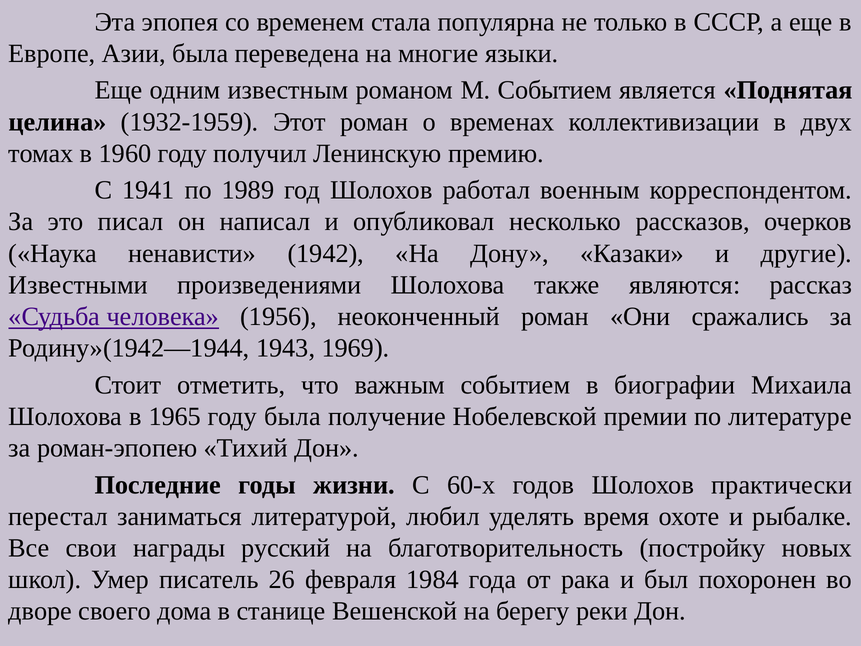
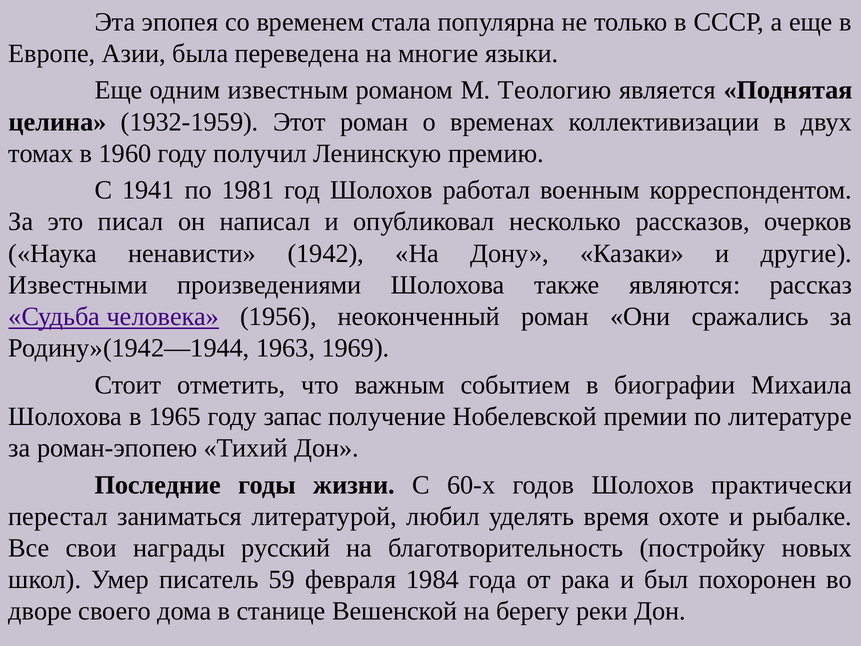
М Событием: Событием -> Теологию
1989: 1989 -> 1981
1943: 1943 -> 1963
году была: была -> запас
26: 26 -> 59
